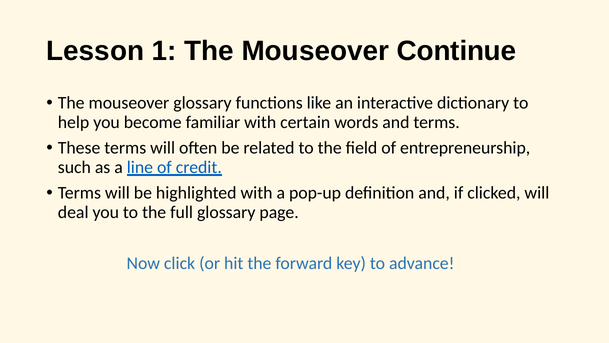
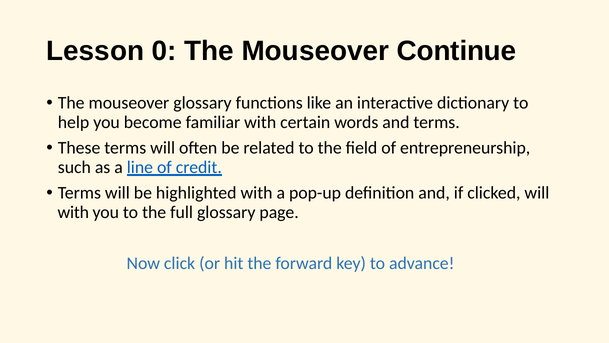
1: 1 -> 0
deal at (73, 212): deal -> with
